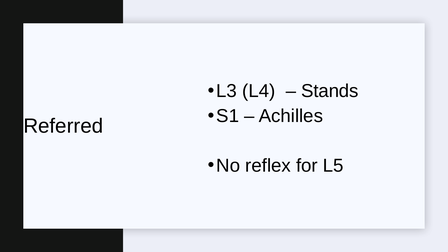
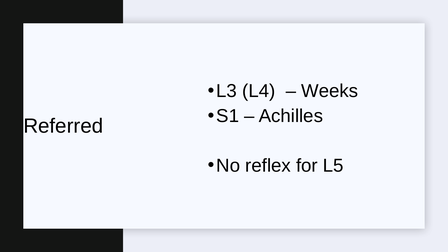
Stands: Stands -> Weeks
